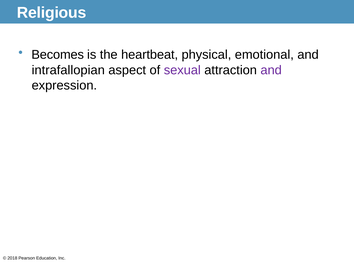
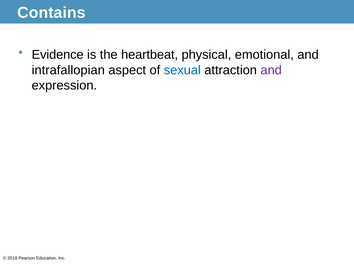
Religious: Religious -> Contains
Becomes: Becomes -> Evidence
sexual colour: purple -> blue
